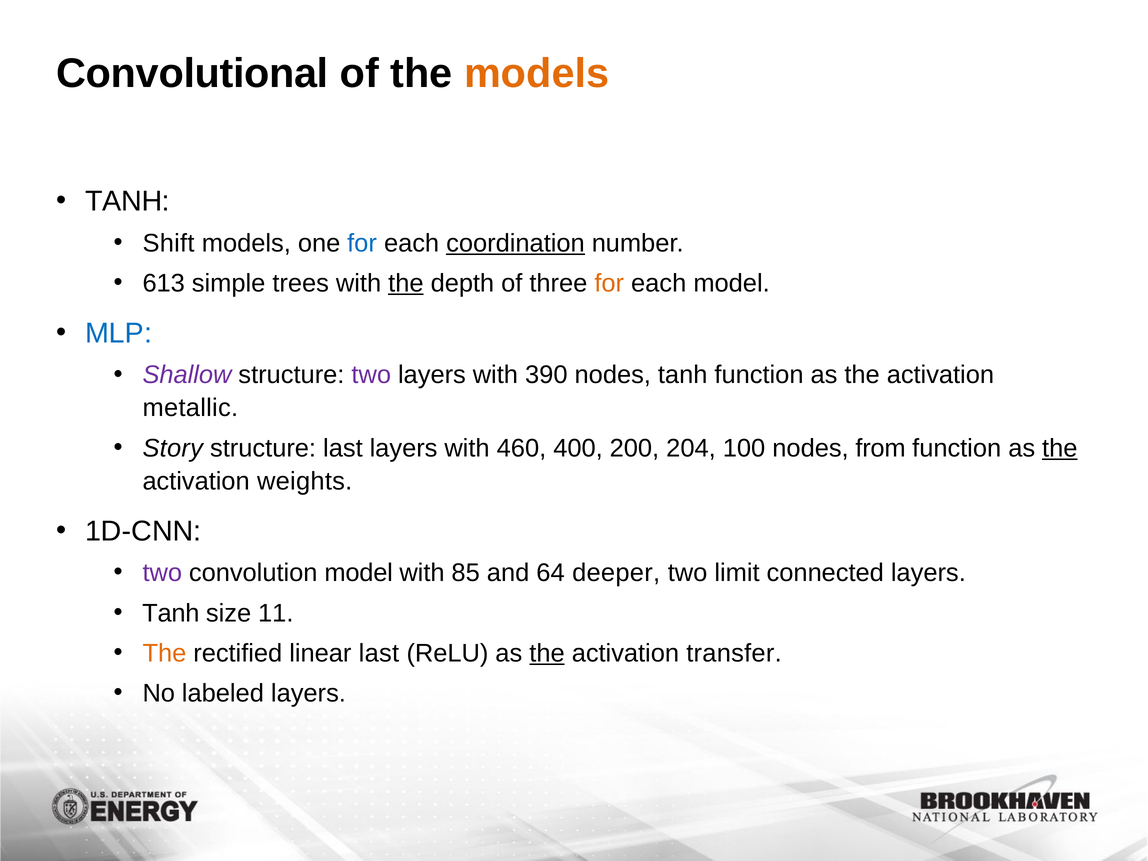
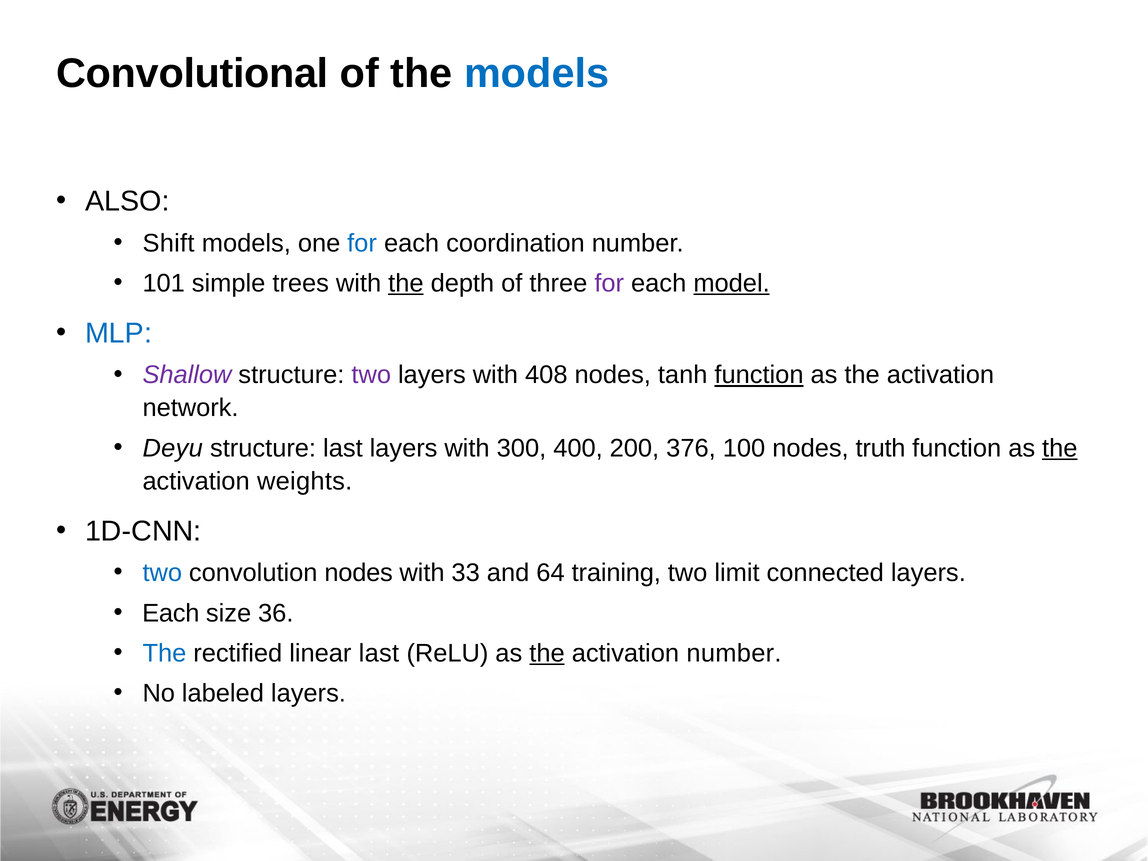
models at (537, 74) colour: orange -> blue
TANH at (127, 201): TANH -> ALSO
coordination underline: present -> none
613: 613 -> 101
for at (609, 283) colour: orange -> purple
model at (732, 283) underline: none -> present
390: 390 -> 408
function at (759, 375) underline: none -> present
metallic: metallic -> network
Story: Story -> Deyu
460: 460 -> 300
204: 204 -> 376
from: from -> truth
two at (162, 573) colour: purple -> blue
convolution model: model -> nodes
85: 85 -> 33
deeper: deeper -> training
Tanh at (171, 613): Tanh -> Each
11: 11 -> 36
The at (164, 653) colour: orange -> blue
activation transfer: transfer -> number
